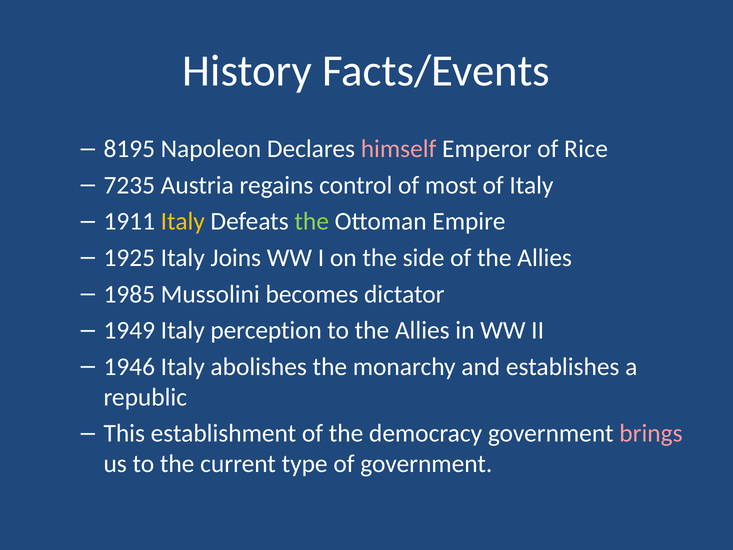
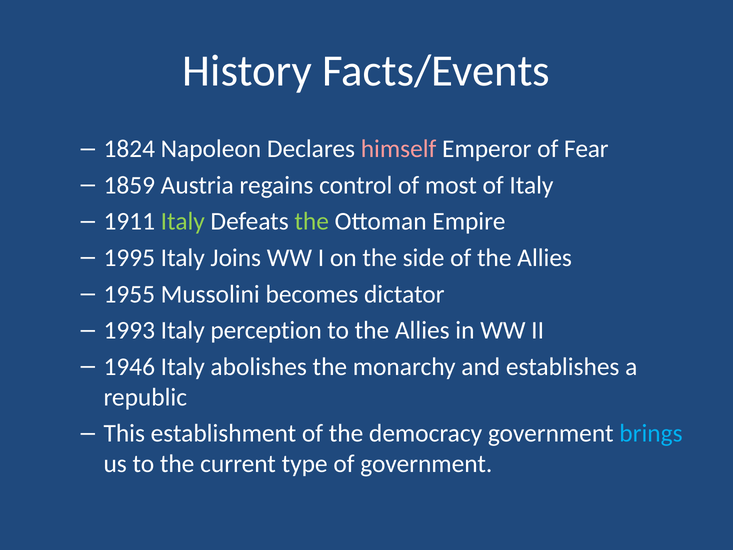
8195: 8195 -> 1824
Rice: Rice -> Fear
7235: 7235 -> 1859
Italy at (183, 221) colour: yellow -> light green
1925: 1925 -> 1995
1985: 1985 -> 1955
1949: 1949 -> 1993
brings colour: pink -> light blue
